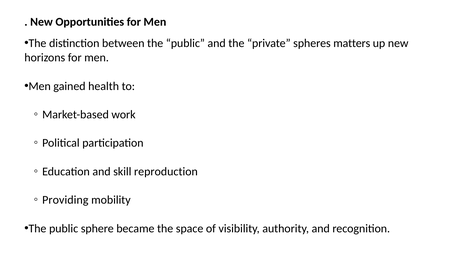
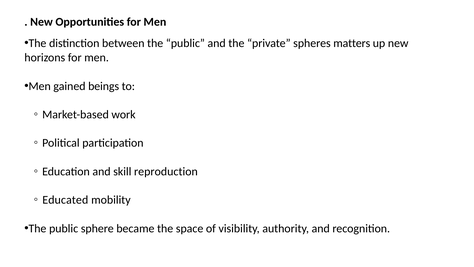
health: health -> beings
Providing: Providing -> Educated
